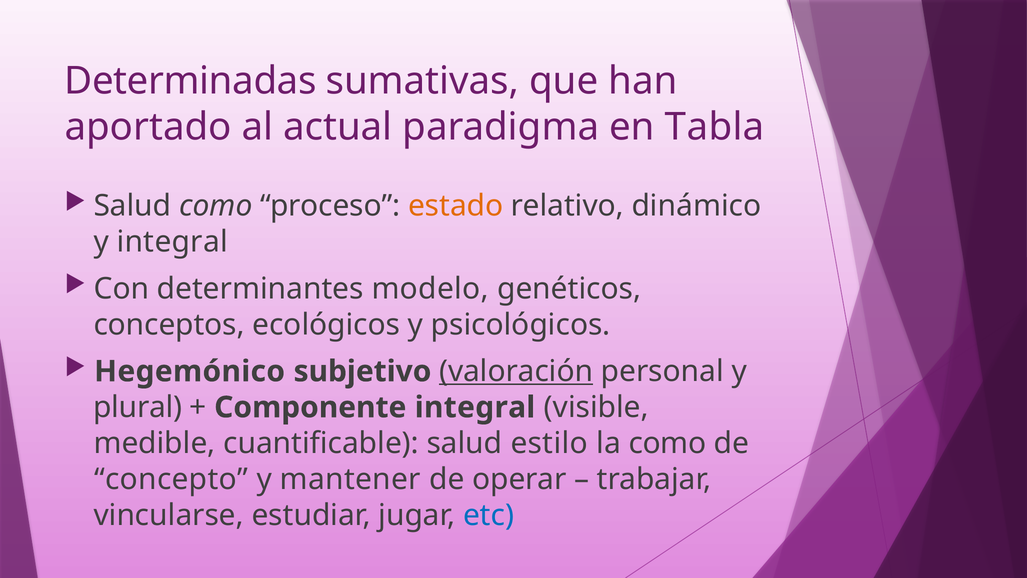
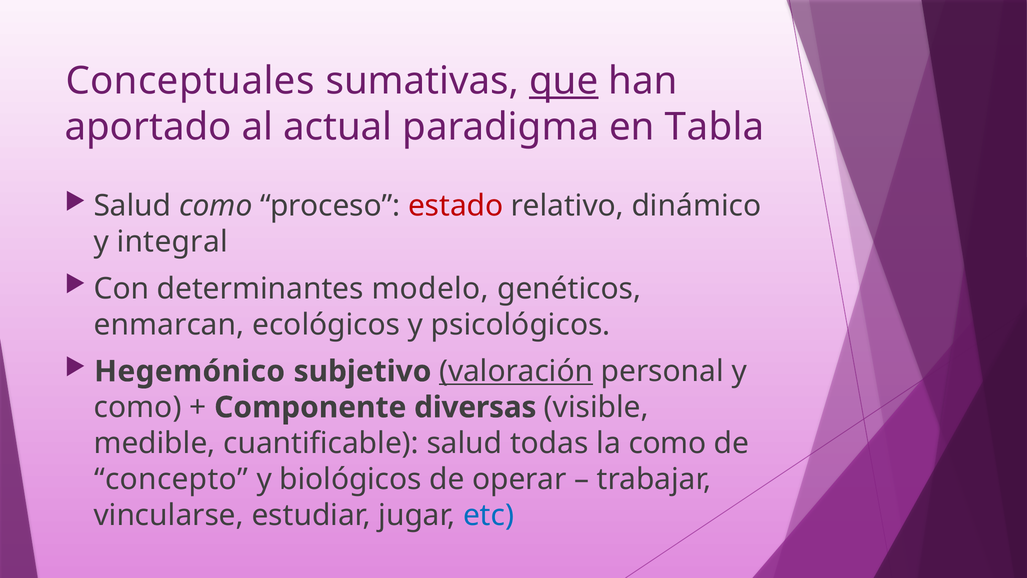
Determinadas: Determinadas -> Conceptuales
que underline: none -> present
estado colour: orange -> red
conceptos: conceptos -> enmarcan
plural at (138, 407): plural -> como
Componente integral: integral -> diversas
estilo: estilo -> todas
mantener: mantener -> biológicos
